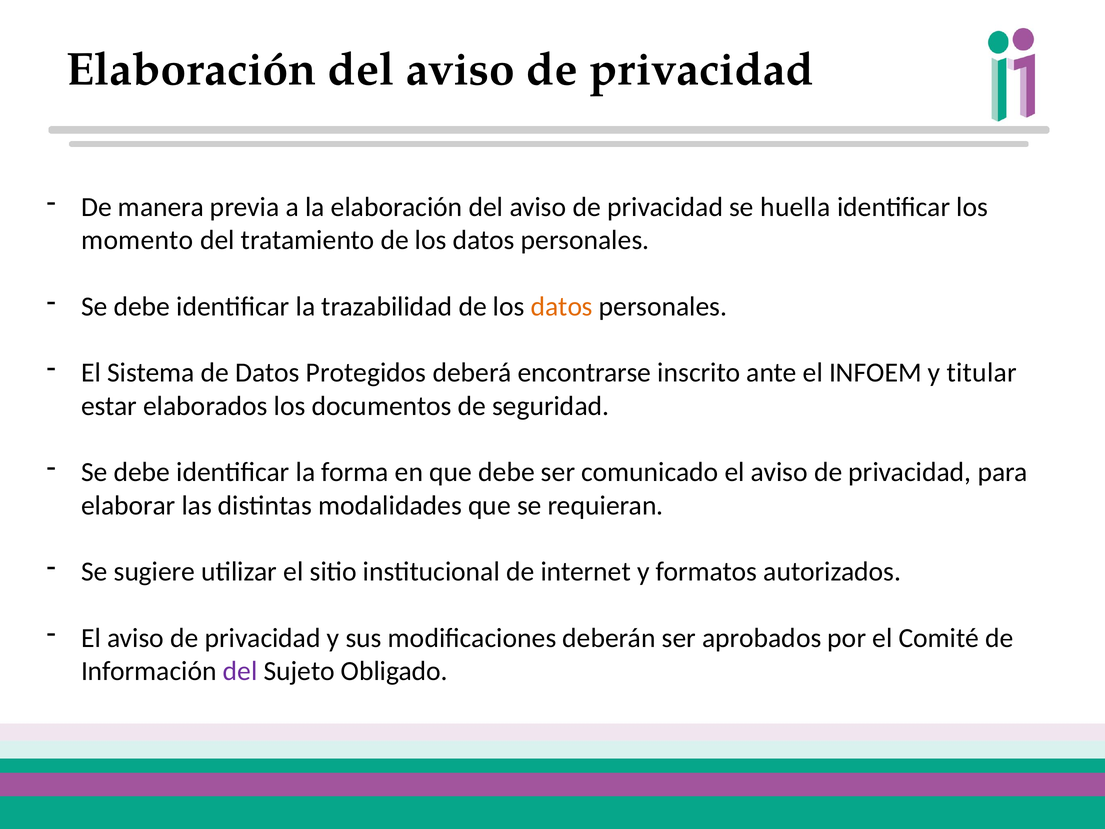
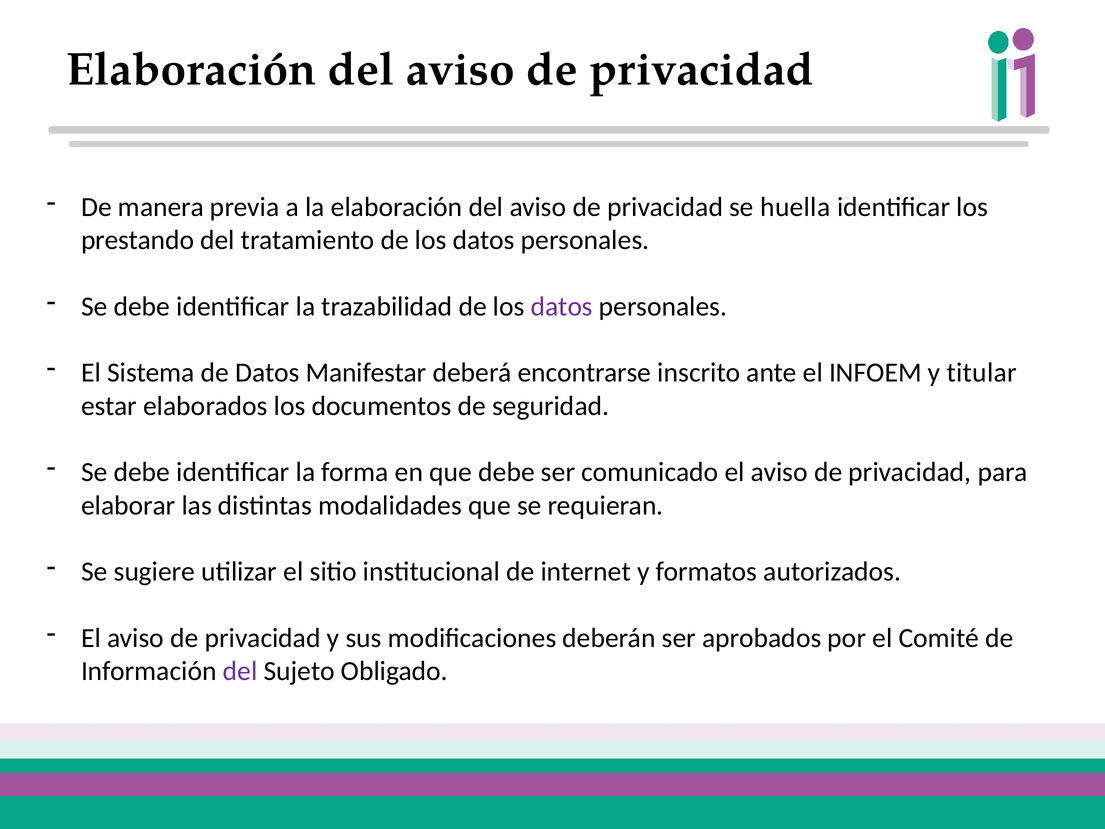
momento: momento -> prestando
datos at (562, 306) colour: orange -> purple
Protegidos: Protegidos -> Manifestar
